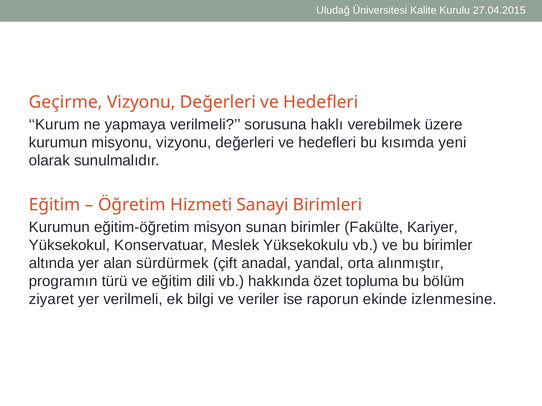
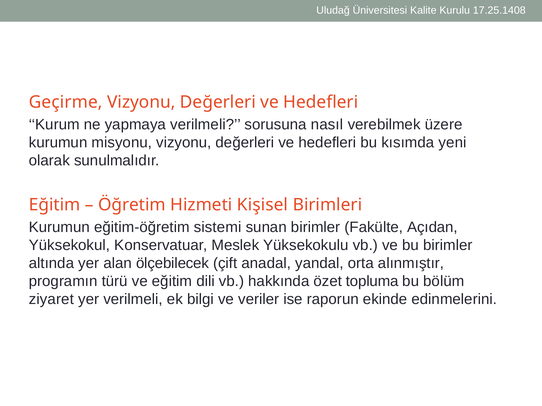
27.04.2015: 27.04.2015 -> 17.25.1408
haklı: haklı -> nasıl
Sanayi: Sanayi -> Kişisel
misyon: misyon -> sistemi
Kariyer: Kariyer -> Açıdan
sürdürmek: sürdürmek -> ölçebilecek
izlenmesine: izlenmesine -> edinmelerini
